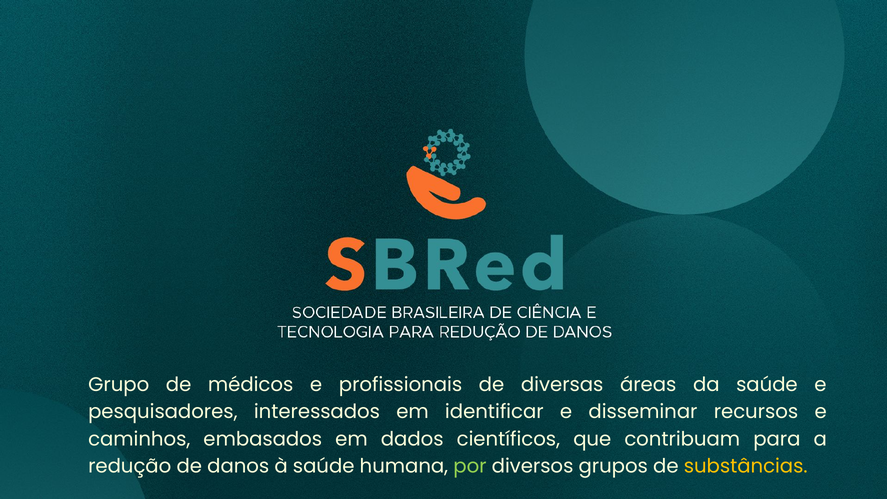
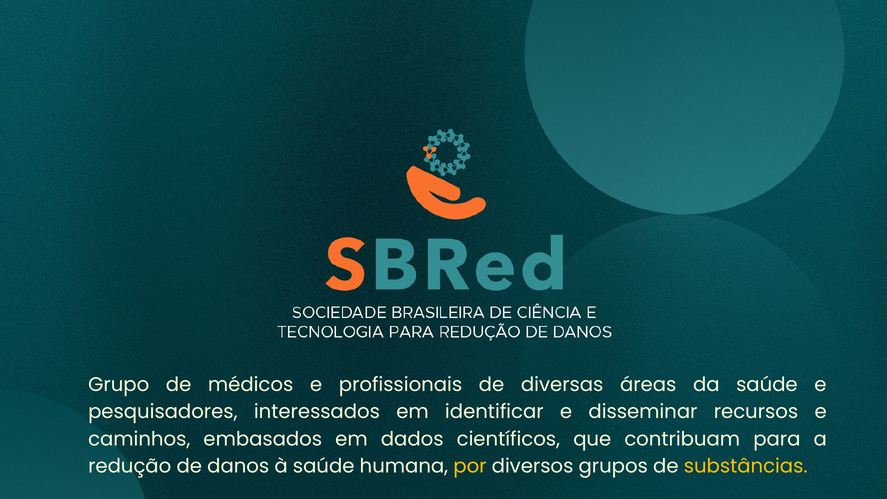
por colour: light green -> yellow
